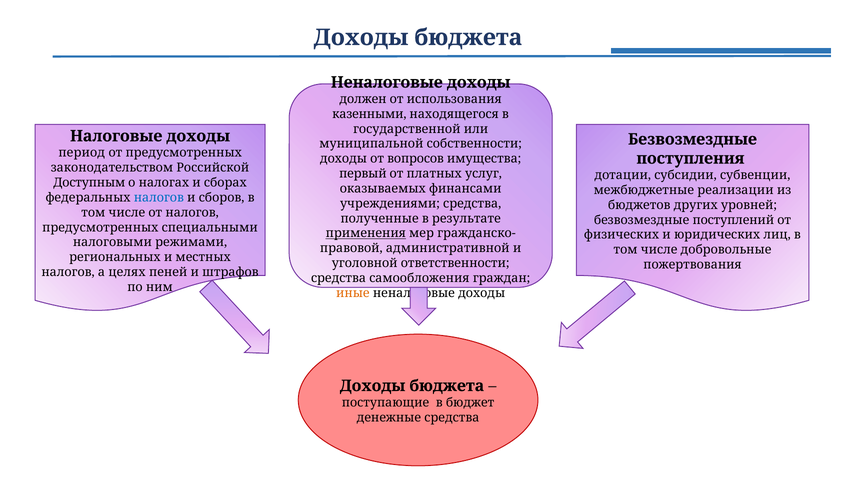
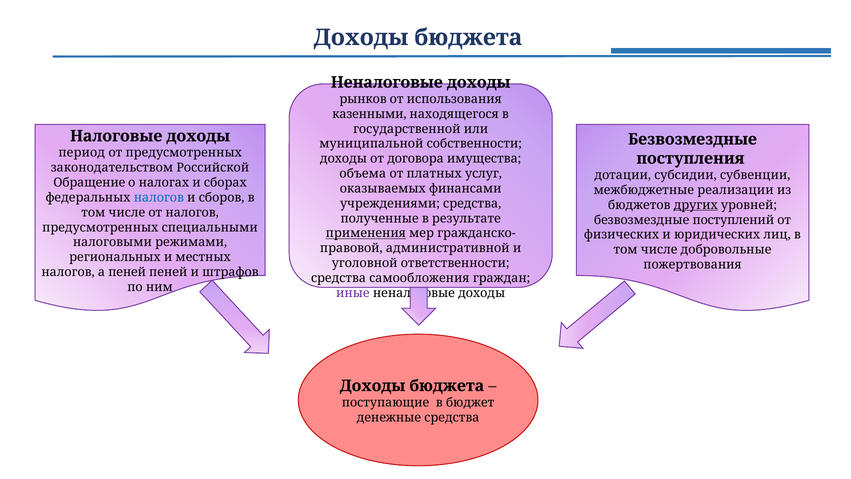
должен: должен -> рынков
вопросов: вопросов -> договора
первый: первый -> объема
Доступным: Доступным -> Обращение
других underline: none -> present
а целях: целях -> пеней
иные colour: orange -> purple
